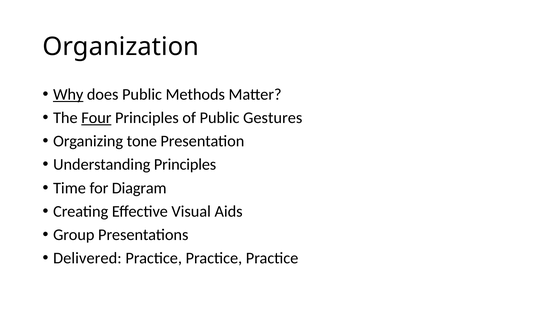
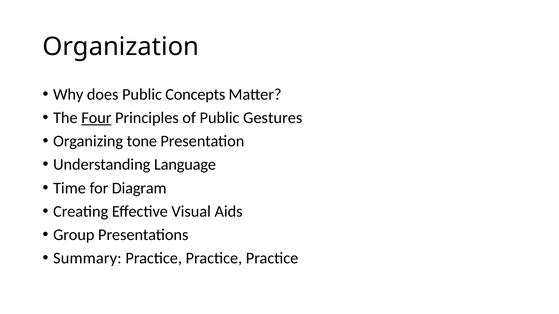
Why underline: present -> none
Methods: Methods -> Concepts
Understanding Principles: Principles -> Language
Delivered: Delivered -> Summary
